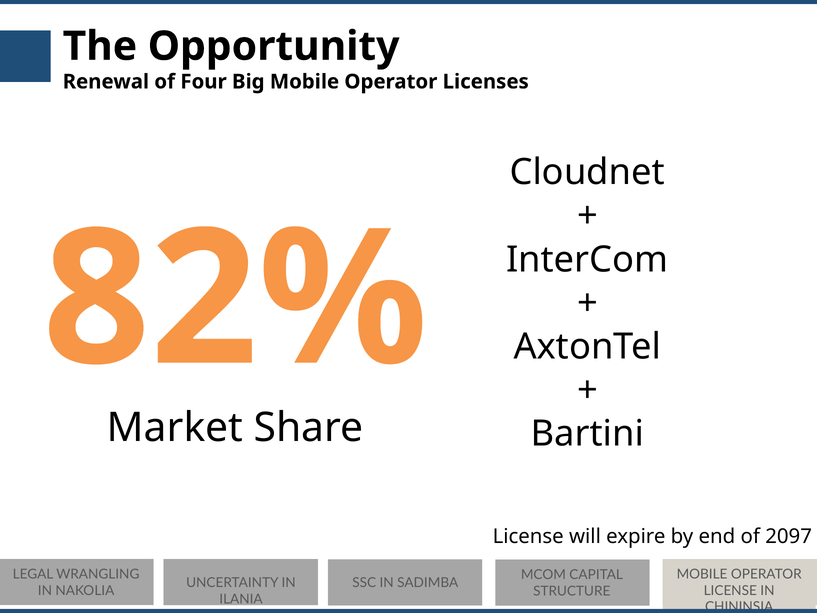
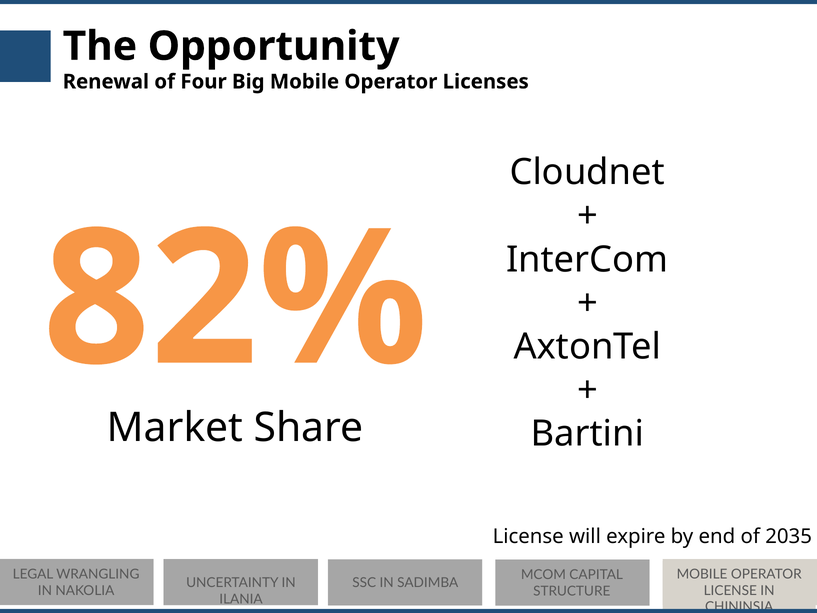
2097: 2097 -> 2035
